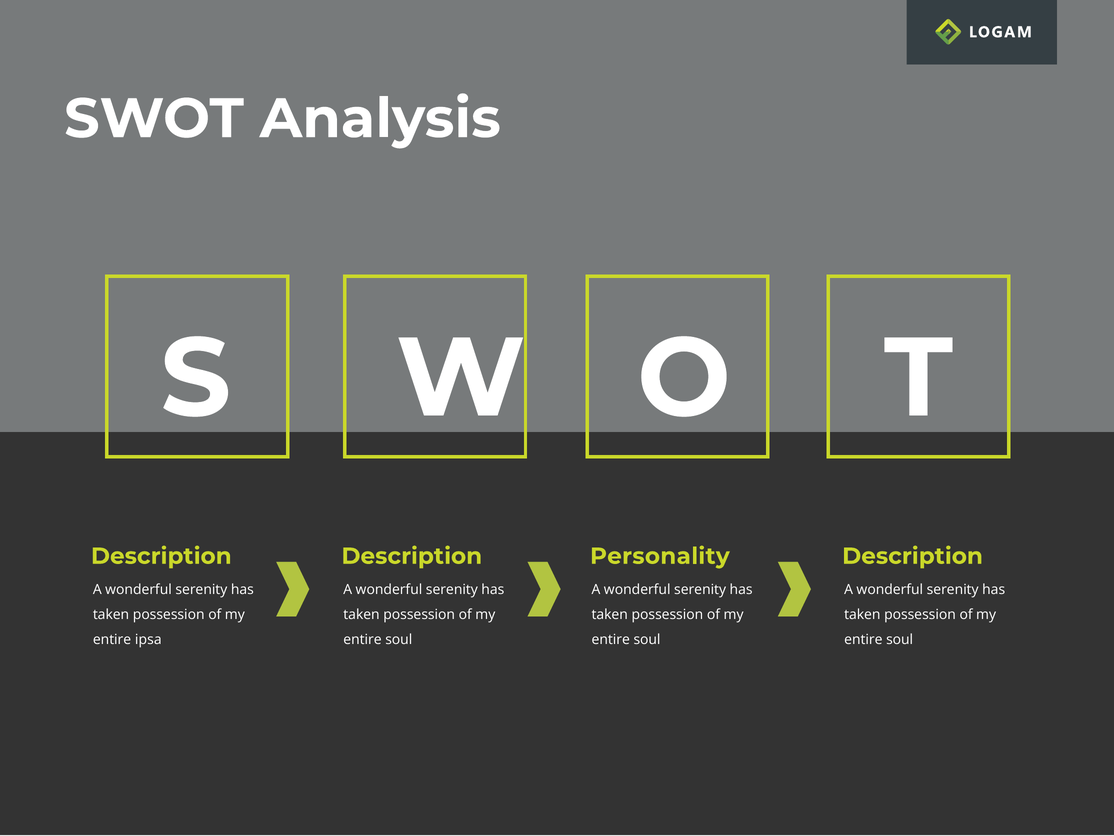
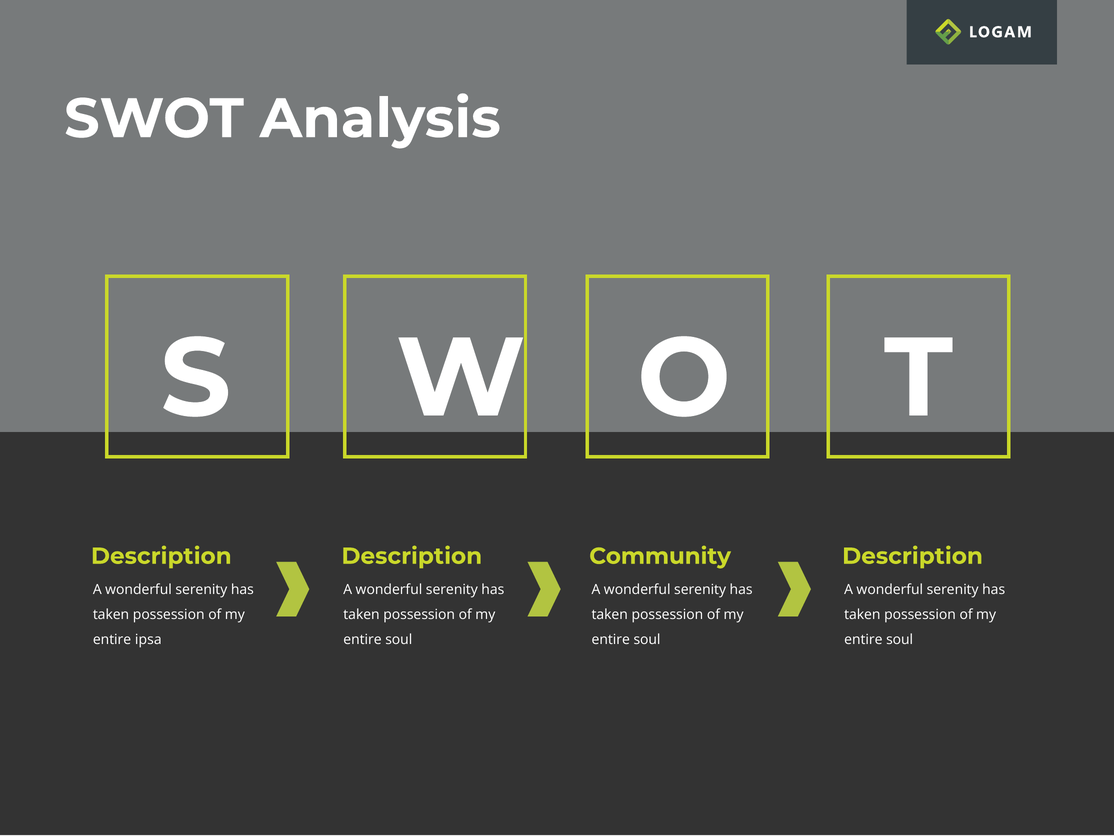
Personality: Personality -> Community
